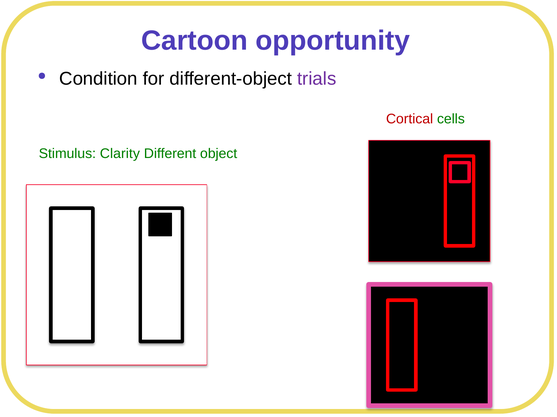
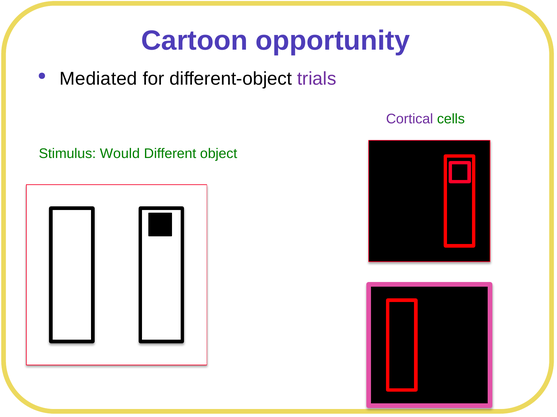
Condition: Condition -> Mediated
Cortical colour: red -> purple
Clarity: Clarity -> Would
